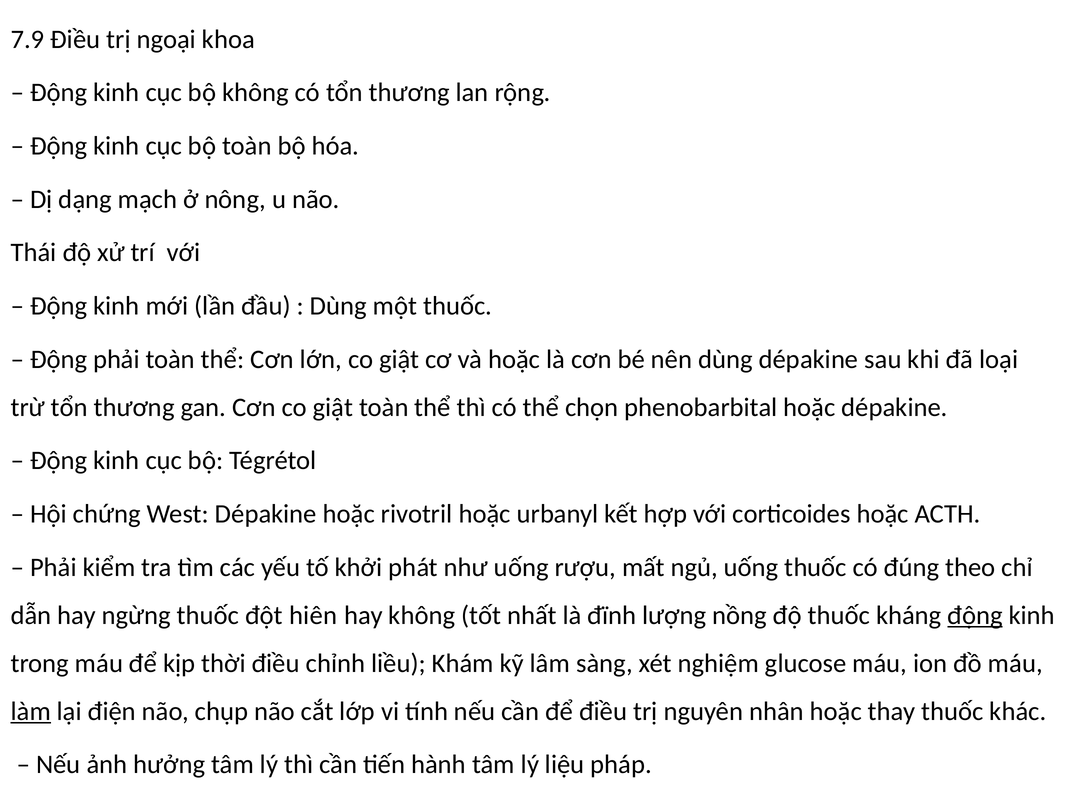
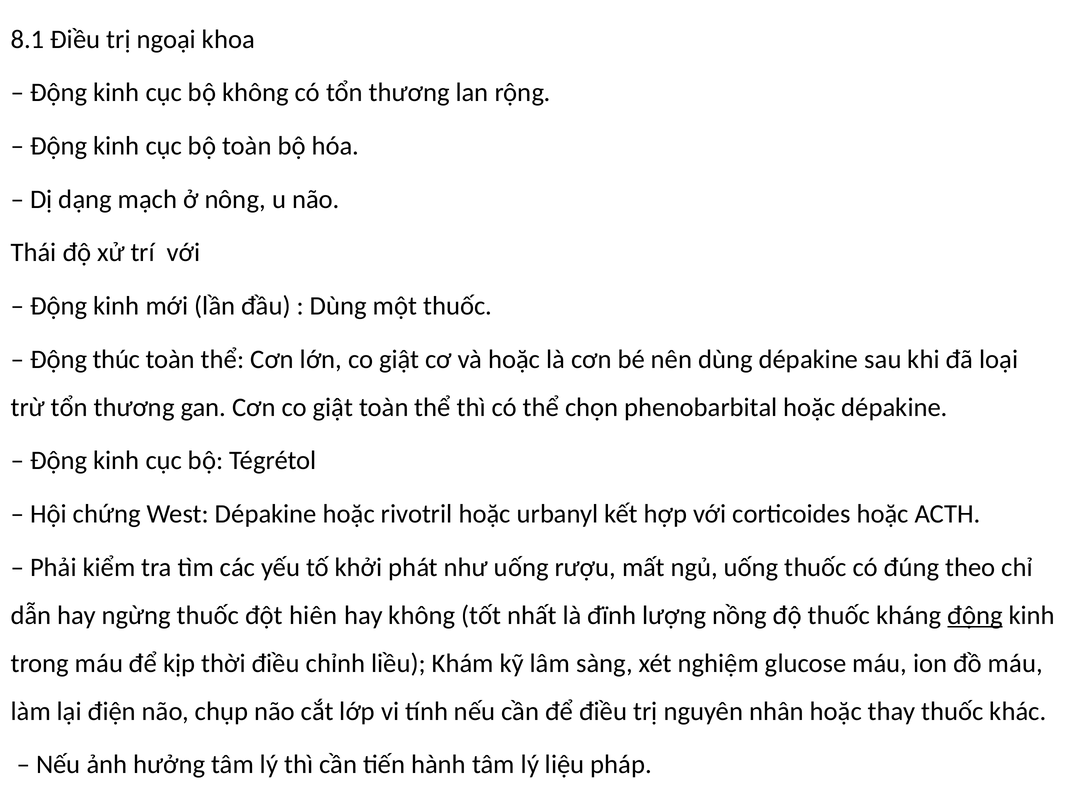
7.9: 7.9 -> 8.1
Ðộng phải: phải -> thúc
làm underline: present -> none
